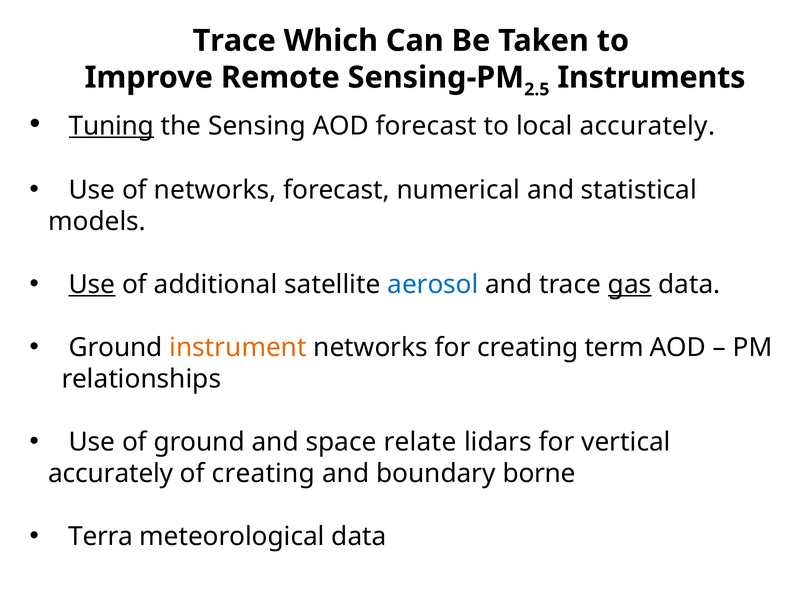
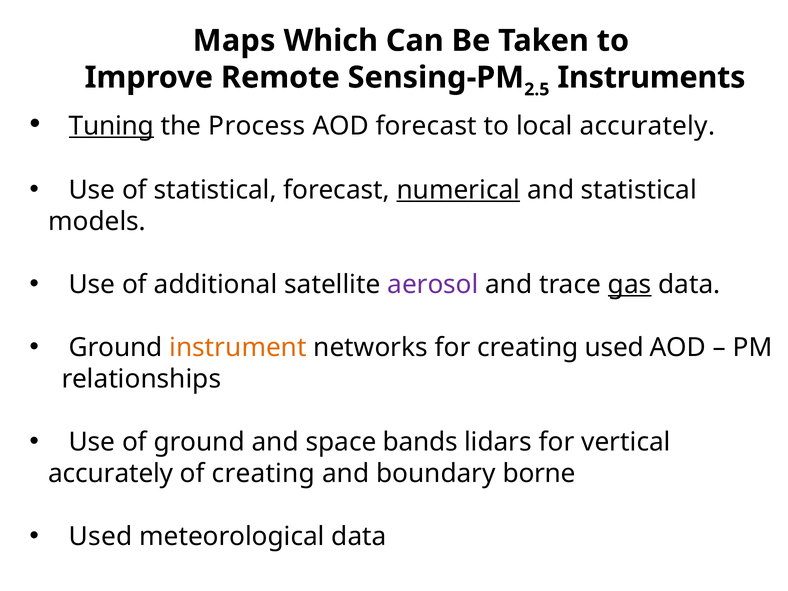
Trace at (234, 41): Trace -> Maps
Sensing: Sensing -> Process
of networks: networks -> statistical
numerical underline: none -> present
Use at (92, 285) underline: present -> none
aerosol colour: blue -> purple
creating term: term -> used
relate: relate -> bands
Terra at (101, 537): Terra -> Used
